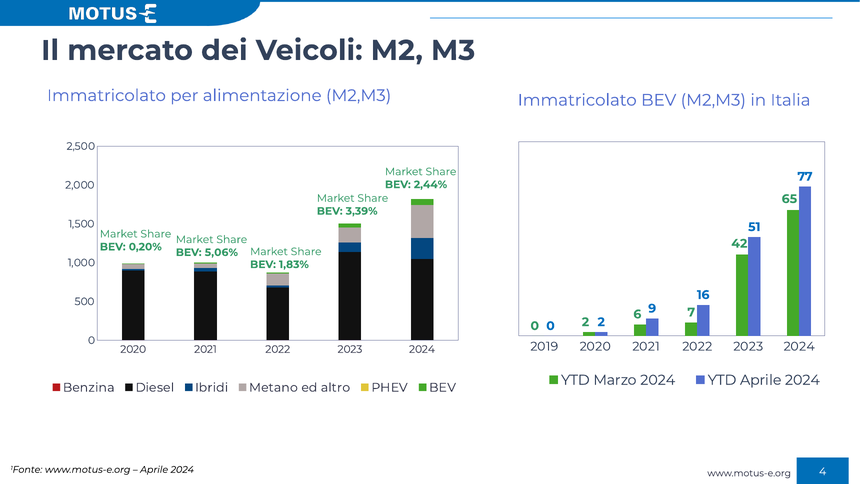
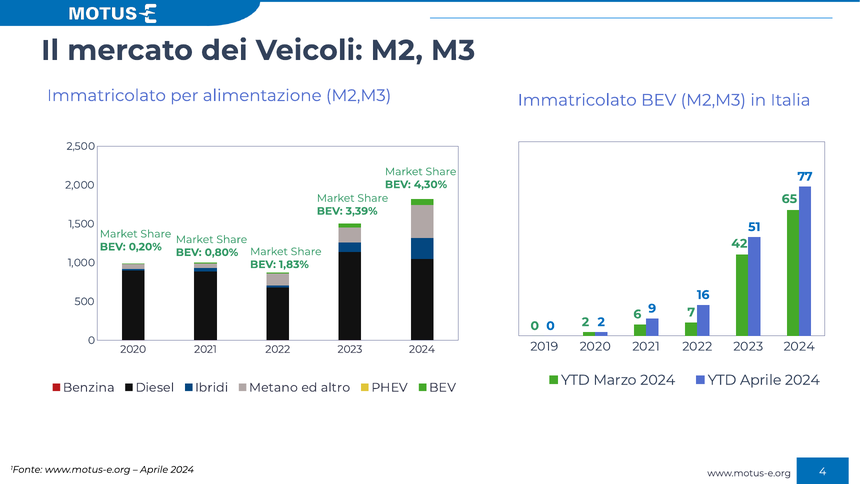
2,44%: 2,44% -> 4,30%
5,06%: 5,06% -> 0,80%
